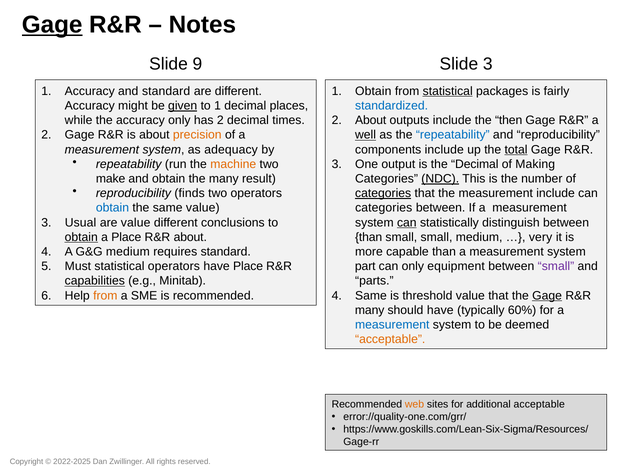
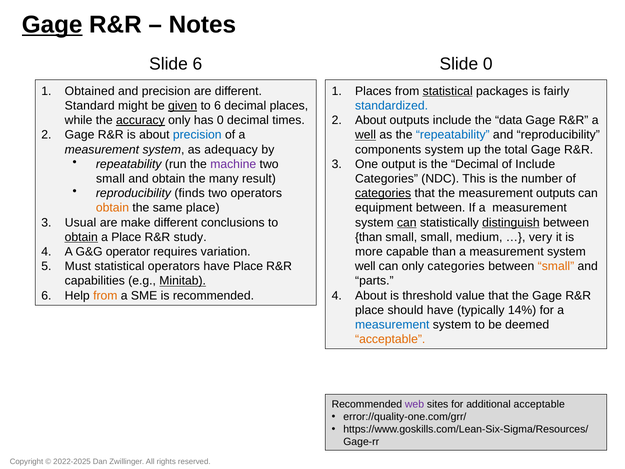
Slide 9: 9 -> 6
Slide 3: 3 -> 0
1 Accuracy: Accuracy -> Obtained
and standard: standard -> precision
1 Obtain: Obtain -> Places
Accuracy at (90, 106): Accuracy -> Standard
to 1: 1 -> 6
accuracy at (140, 120) underline: none -> present
has 2: 2 -> 0
then: then -> data
precision at (197, 135) colour: orange -> blue
components include: include -> system
total underline: present -> none
machine colour: orange -> purple
of Making: Making -> Include
NDC underline: present -> none
make at (111, 179): make -> small
measurement include: include -> outputs
obtain at (113, 208) colour: blue -> orange
same value: value -> place
categories at (384, 208): categories -> equipment
are value: value -> make
distinguish underline: none -> present
R&R about: about -> study
G&G medium: medium -> operator
requires standard: standard -> variation
part at (365, 266): part -> well
only equipment: equipment -> categories
small at (556, 266) colour: purple -> orange
capabilities underline: present -> none
Minitab underline: none -> present
Same at (371, 295): Same -> About
Gage at (547, 295) underline: present -> none
many at (370, 310): many -> place
60%: 60% -> 14%
web colour: orange -> purple
